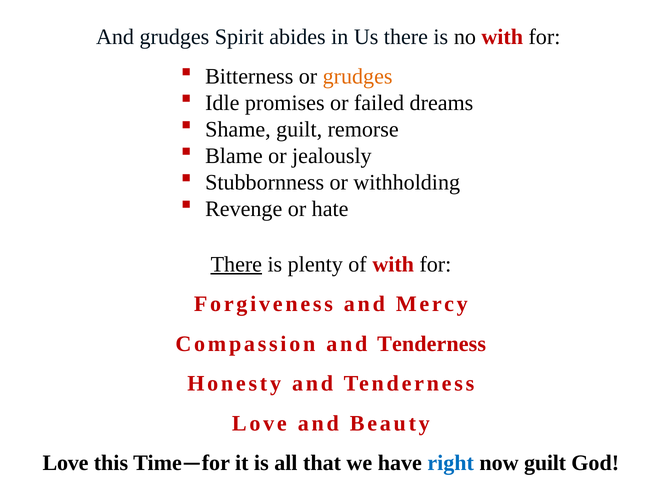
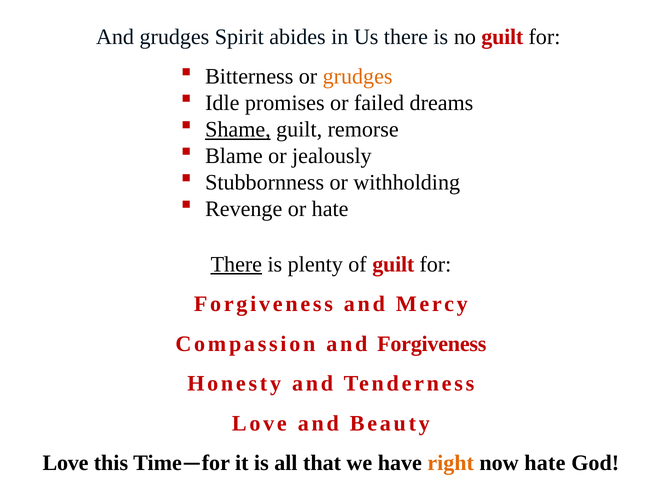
no with: with -> guilt
Shame underline: none -> present
of with: with -> guilt
Compassion and Tenderness: Tenderness -> Forgiveness
right colour: blue -> orange
now guilt: guilt -> hate
